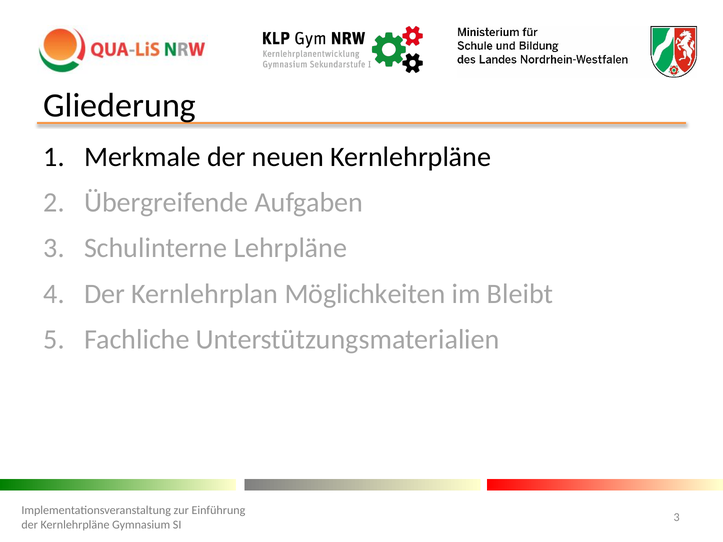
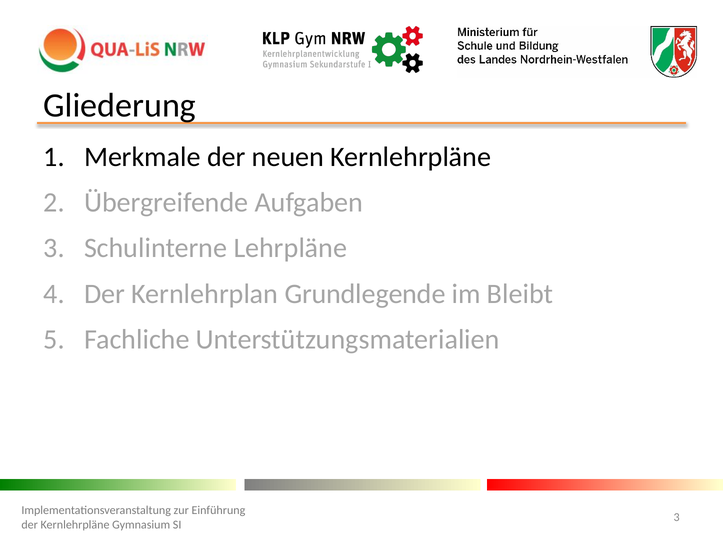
Möglichkeiten: Möglichkeiten -> Grundlegende
